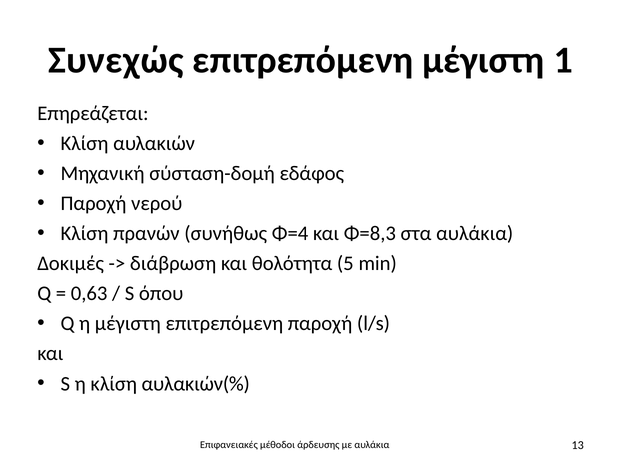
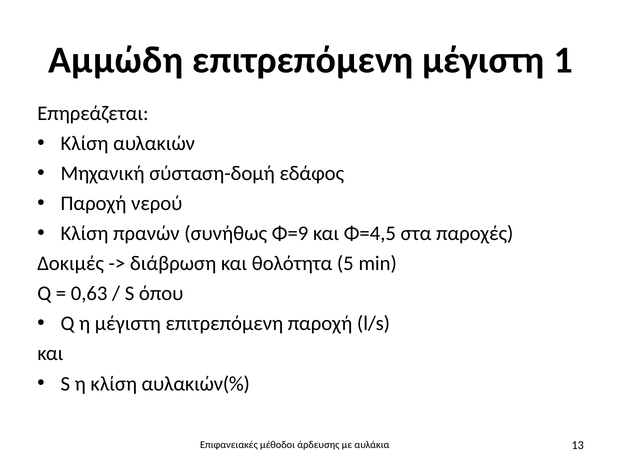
Συνεχώς: Συνεχώς -> Αμμώδη
Φ=4: Φ=4 -> Φ=9
Φ=8,3: Φ=8,3 -> Φ=4,5
στα αυλάκια: αυλάκια -> παροχές
